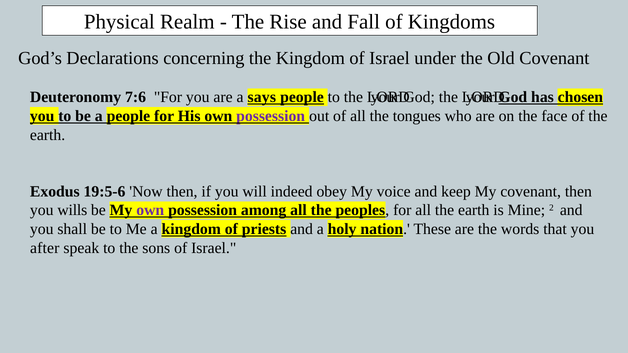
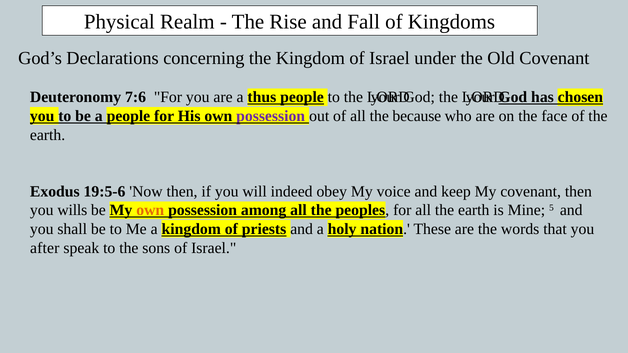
says: says -> thus
tongues: tongues -> because
own at (150, 210) colour: purple -> orange
2: 2 -> 5
